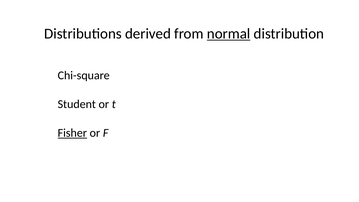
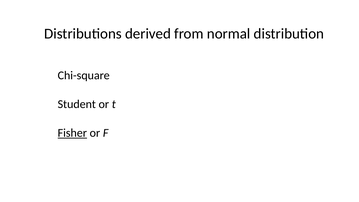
normal underline: present -> none
